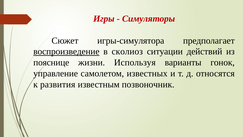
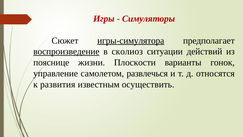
игры-симулятора underline: none -> present
Используя: Используя -> Плоскости
известных: известных -> развлечься
позвоночник: позвоночник -> осуществить
